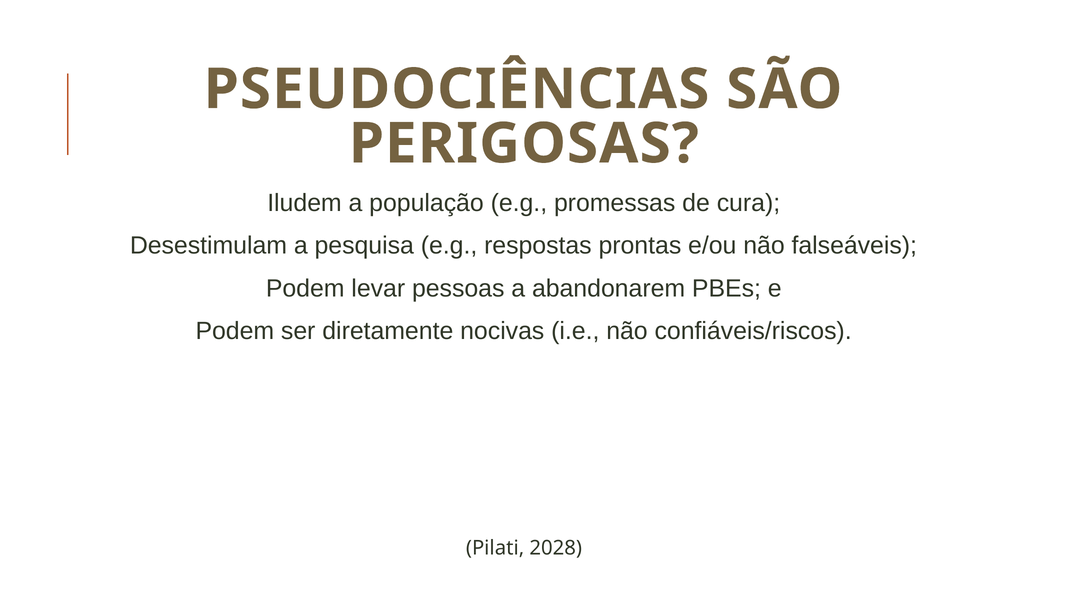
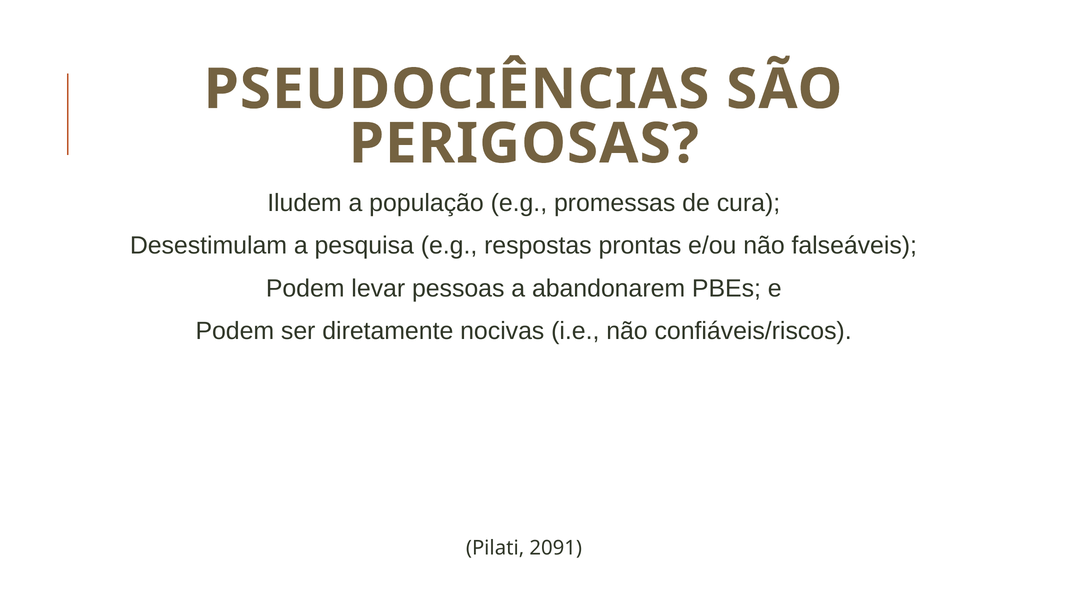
2028: 2028 -> 2091
